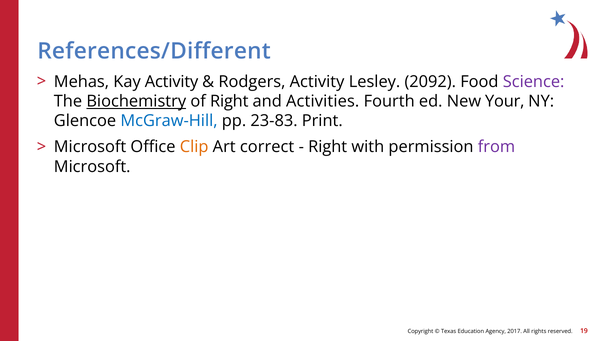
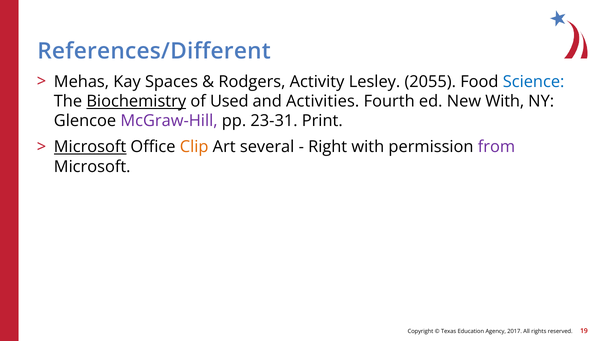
Kay Activity: Activity -> Spaces
2092: 2092 -> 2055
Science colour: purple -> blue
of Right: Right -> Used
New Your: Your -> With
McGraw-Hill colour: blue -> purple
23-83: 23-83 -> 23-31
Microsoft at (90, 147) underline: none -> present
correct: correct -> several
